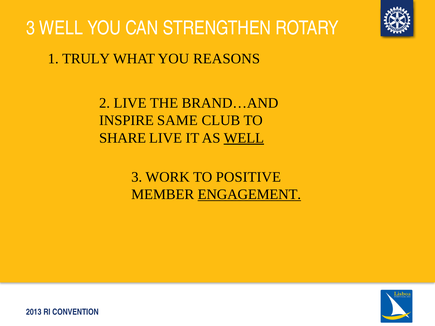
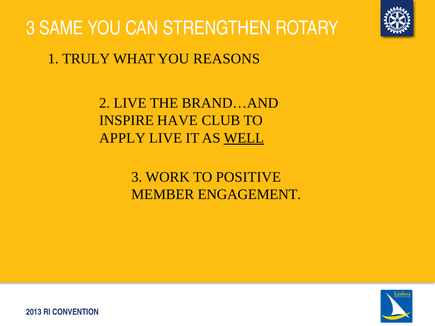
3 WELL: WELL -> SAME
SAME: SAME -> HAVE
SHARE: SHARE -> APPLY
ENGAGEMENT underline: present -> none
